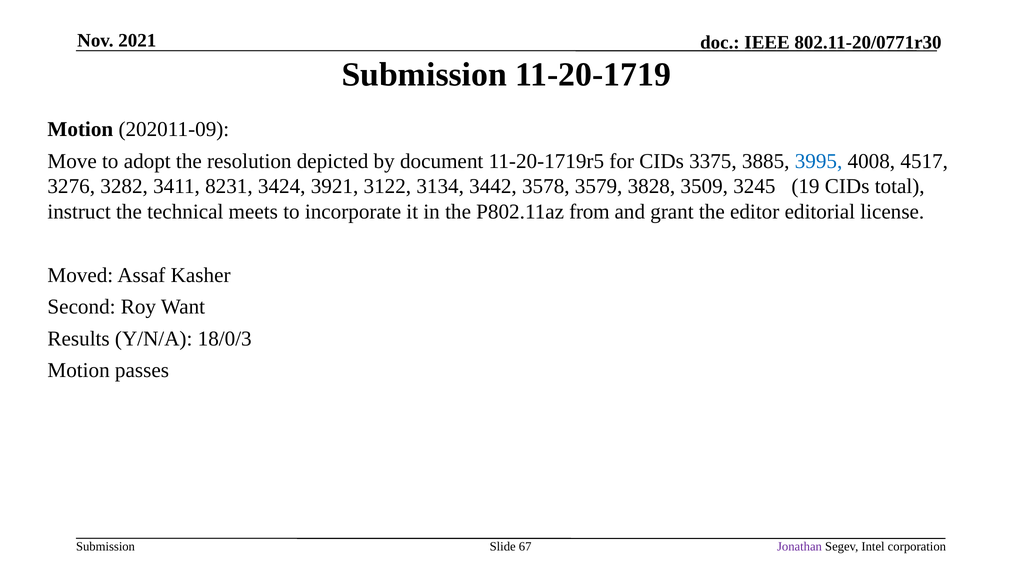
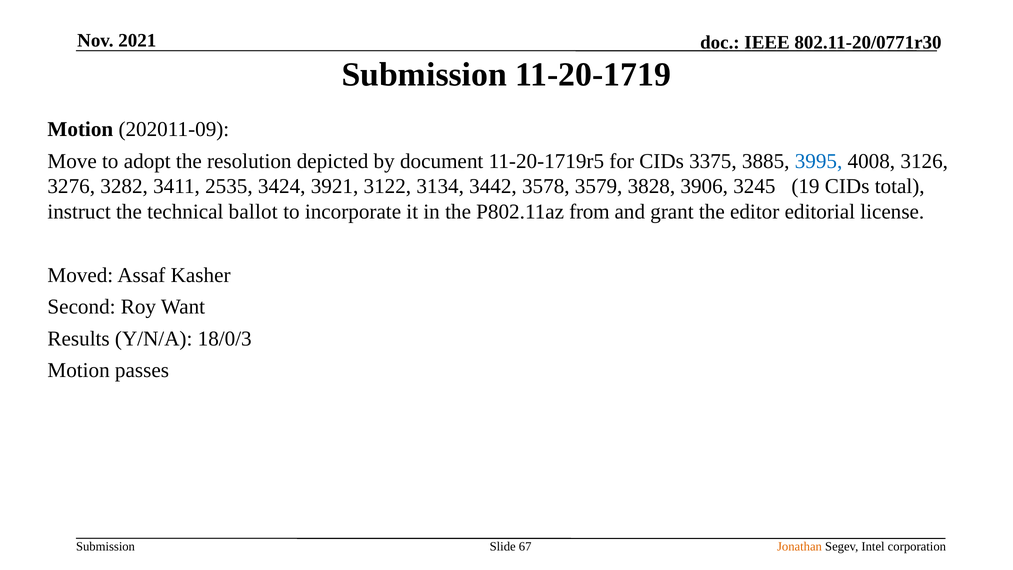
4517: 4517 -> 3126
8231: 8231 -> 2535
3509: 3509 -> 3906
meets: meets -> ballot
Jonathan colour: purple -> orange
